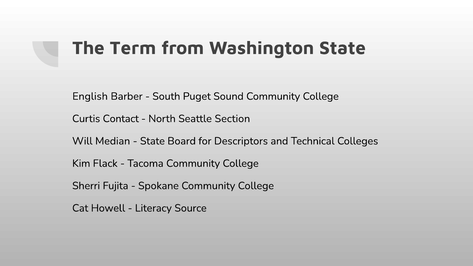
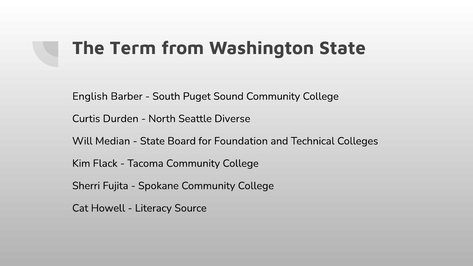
Contact: Contact -> Durden
Section: Section -> Diverse
Descriptors: Descriptors -> Foundation
